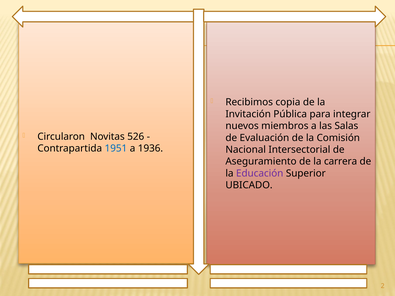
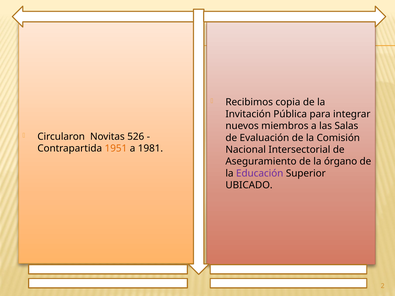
1951 colour: blue -> orange
1936: 1936 -> 1981
carrera: carrera -> órgano
